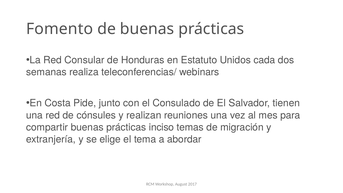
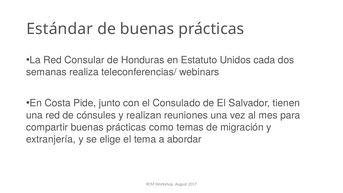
Fomento: Fomento -> Estándar
inciso: inciso -> como
